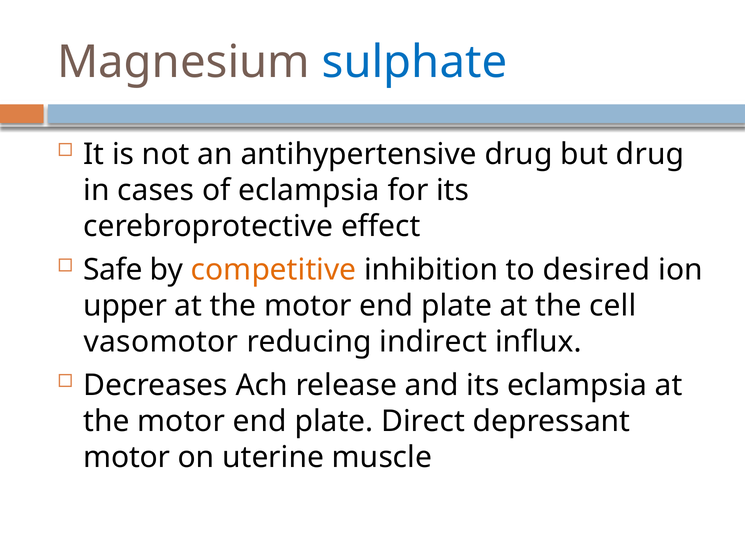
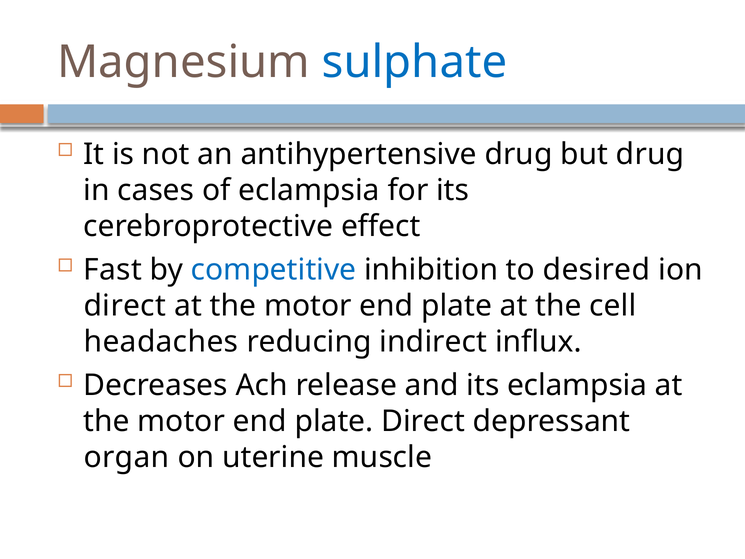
Safe: Safe -> Fast
competitive colour: orange -> blue
upper at (125, 306): upper -> direct
vasomotor: vasomotor -> headaches
motor at (127, 457): motor -> organ
